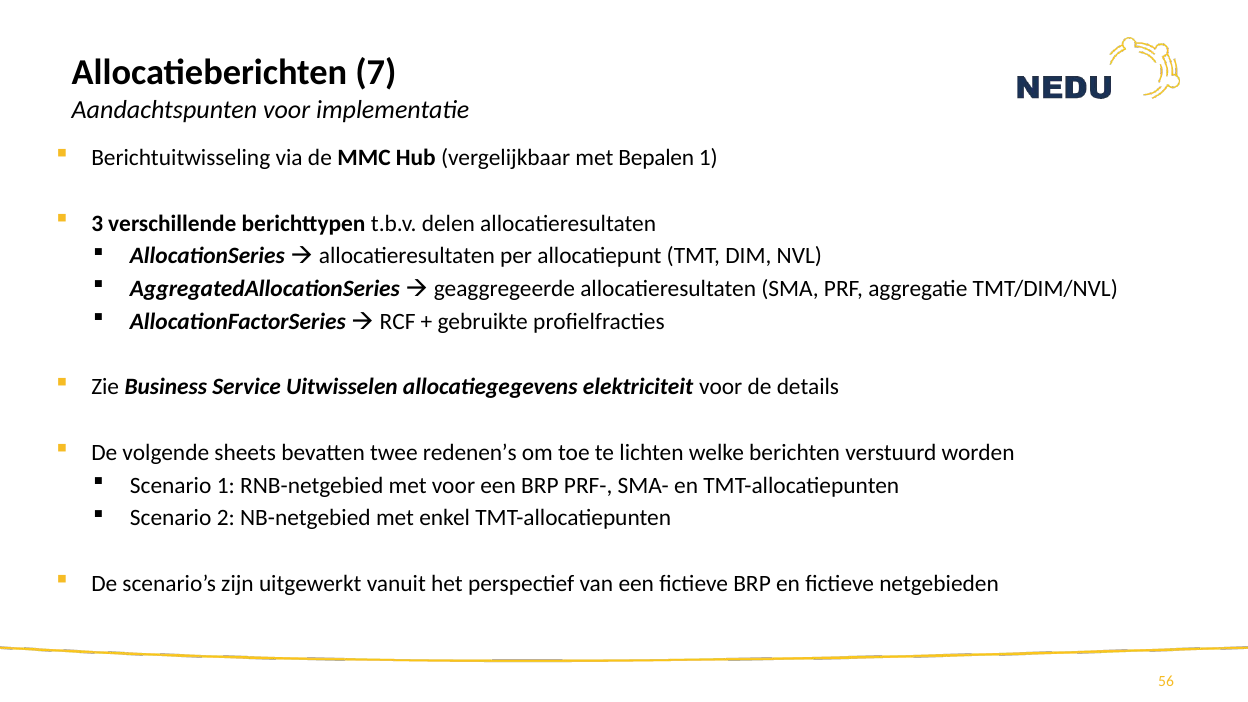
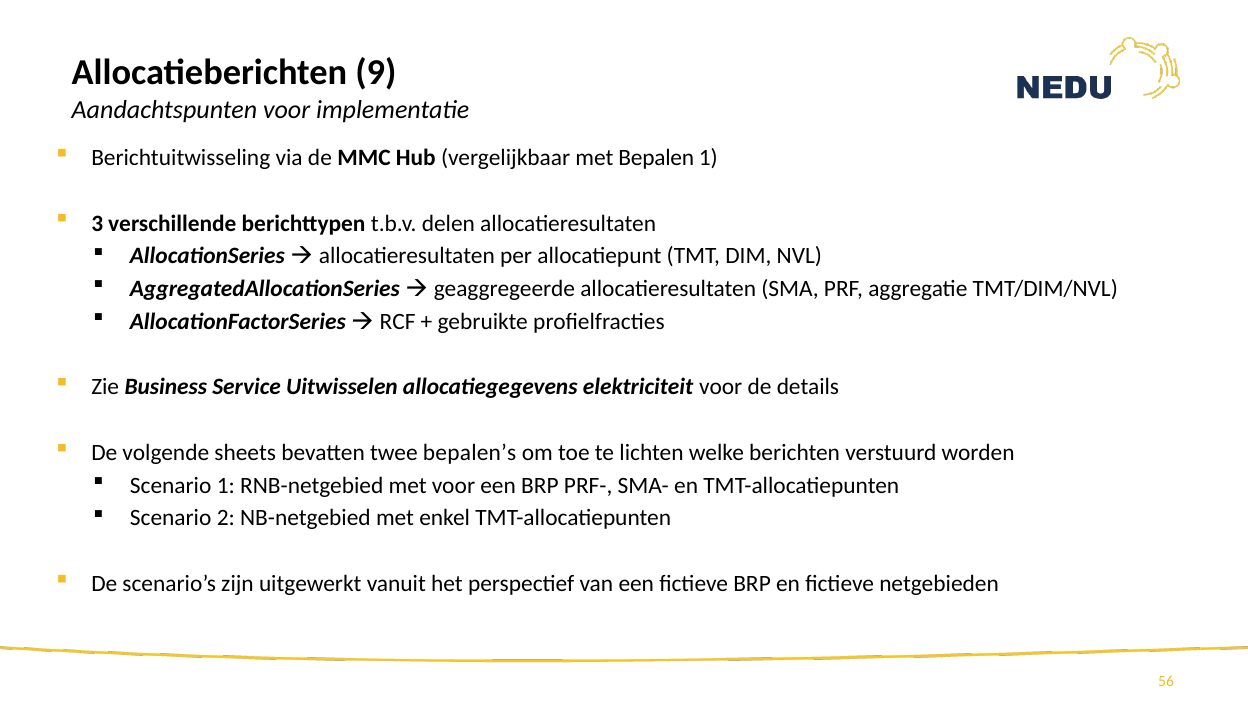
7: 7 -> 9
redenen’s: redenen’s -> bepalen’s
